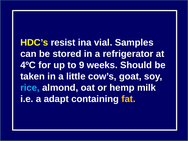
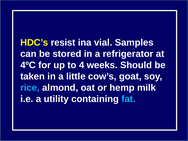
9: 9 -> 4
adapt: adapt -> utility
fat colour: yellow -> light blue
